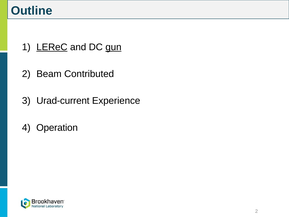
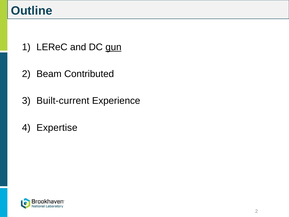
LEReC underline: present -> none
Urad-current: Urad-current -> Built-current
Operation: Operation -> Expertise
